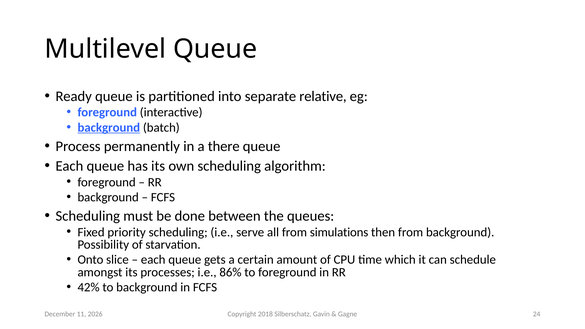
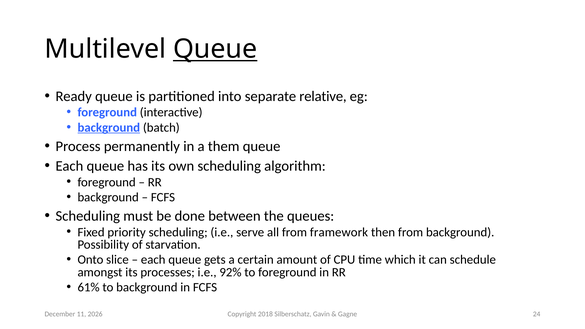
Queue at (215, 49) underline: none -> present
there: there -> them
simulations: simulations -> framework
86%: 86% -> 92%
42%: 42% -> 61%
